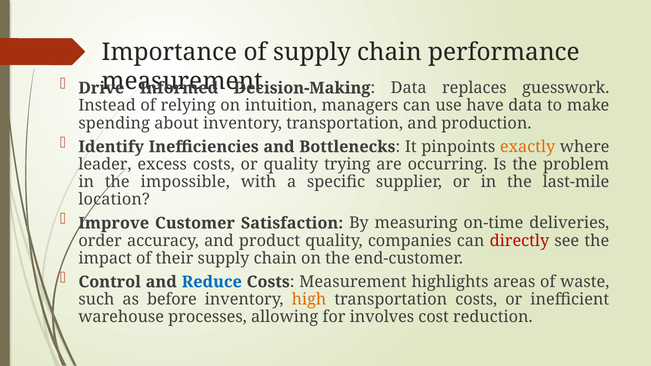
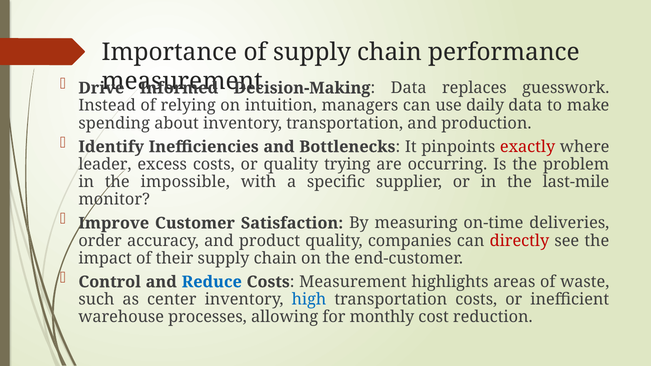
have: have -> daily
exactly colour: orange -> red
location: location -> monitor
before: before -> center
high colour: orange -> blue
involves: involves -> monthly
